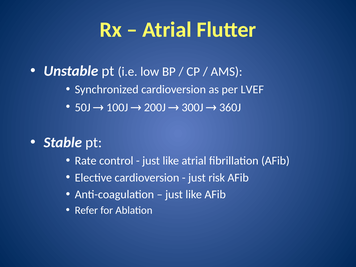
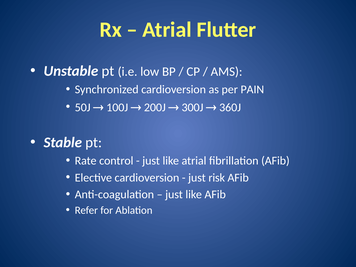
LVEF: LVEF -> PAIN
